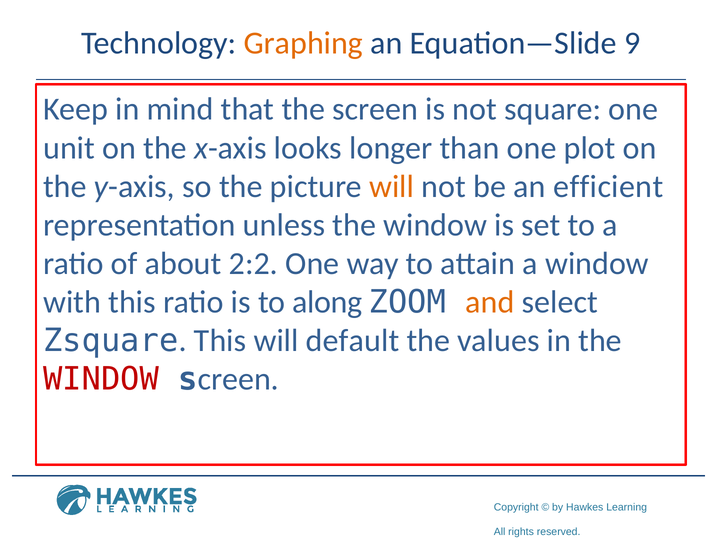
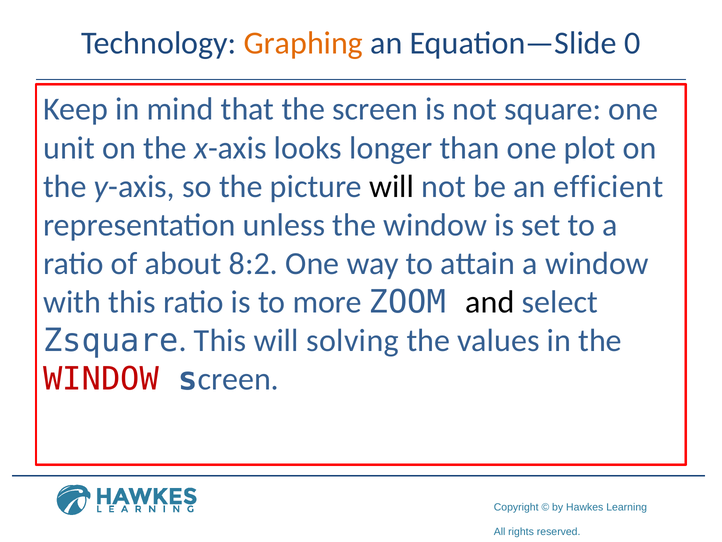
9: 9 -> 0
will at (392, 186) colour: orange -> black
2:2: 2:2 -> 8:2
along: along -> more
and colour: orange -> black
default: default -> solving
